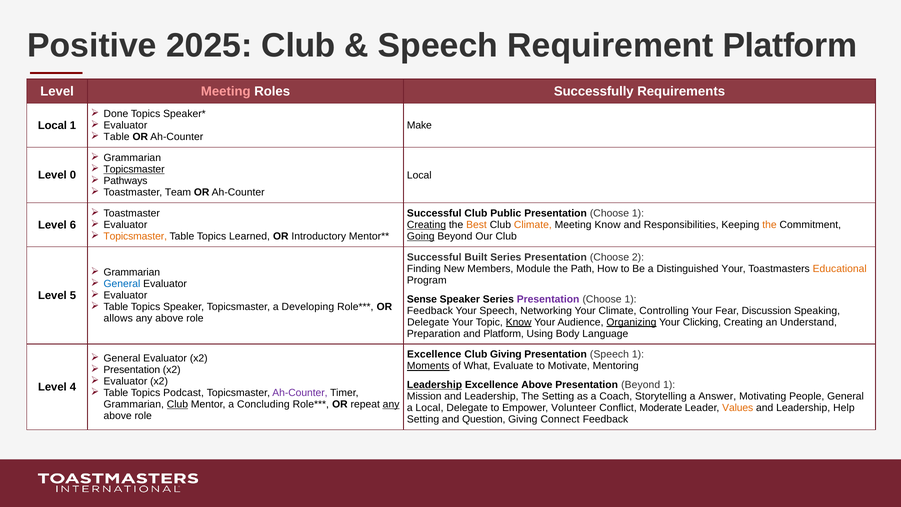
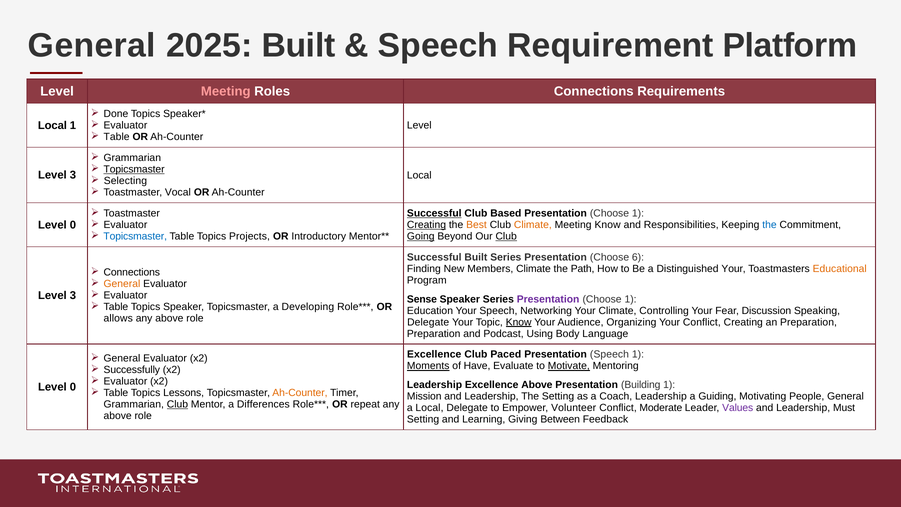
Positive at (92, 45): Positive -> General
2025 Club: Club -> Built
Roles Successfully: Successfully -> Connections
Make at (419, 125): Make -> Level
0 at (73, 175): 0 -> 3
Pathways: Pathways -> Selecting
Team: Team -> Vocal
Successful at (434, 213) underline: none -> present
Public: Public -> Based
6 at (73, 225): 6 -> 0
the at (769, 225) colour: orange -> blue
Topicsmaster at (135, 236) colour: orange -> blue
Learned: Learned -> Projects
Club at (506, 236) underline: none -> present
2: 2 -> 6
Members Module: Module -> Climate
Grammarian at (132, 272): Grammarian -> Connections
General at (122, 284) colour: blue -> orange
5 at (73, 295): 5 -> 3
Feedback at (430, 310): Feedback -> Education
Organizing underline: present -> none
Your Clicking: Clicking -> Conflict
an Understand: Understand -> Preparation
and Platform: Platform -> Podcast
Club Giving: Giving -> Paced
What: What -> Have
Motivate underline: none -> present
Presentation at (132, 370): Presentation -> Successfully
Leadership at (435, 385) underline: present -> none
Presentation Beyond: Beyond -> Building
4 at (73, 387): 4 -> 0
Podcast: Podcast -> Lessons
Ah-Counter at (300, 393) colour: purple -> orange
Coach Storytelling: Storytelling -> Leadership
Answer: Answer -> Guiding
Concluding: Concluding -> Differences
any at (391, 404) underline: present -> none
Values colour: orange -> purple
Help: Help -> Must
Question: Question -> Learning
Connect: Connect -> Between
